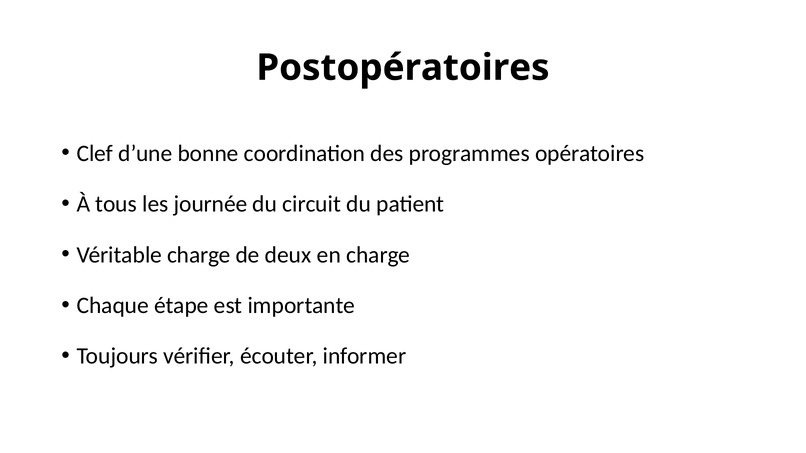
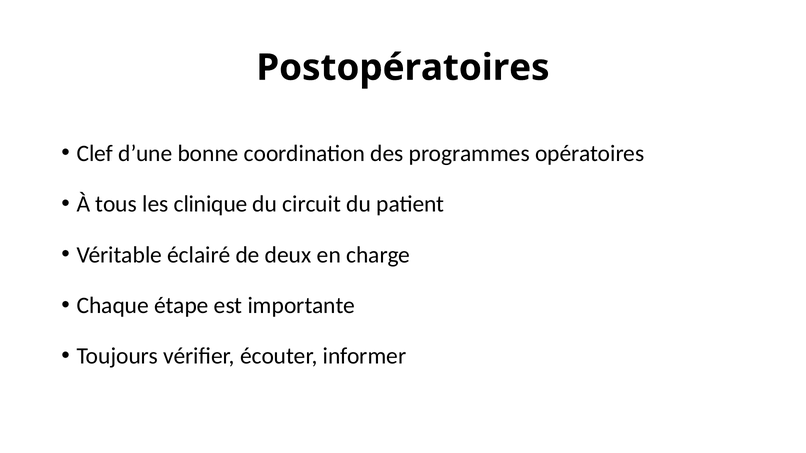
journée: journée -> clinique
Véritable charge: charge -> éclairé
